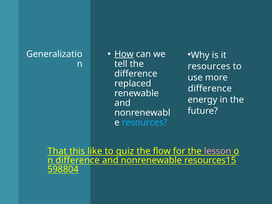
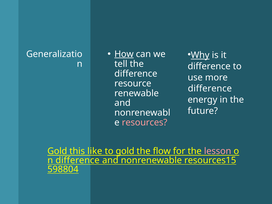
Why underline: none -> present
resources at (209, 66): resources -> difference
replaced: replaced -> resource
resources at (145, 123) colour: light blue -> pink
That at (57, 151): That -> Gold
to quiz: quiz -> gold
